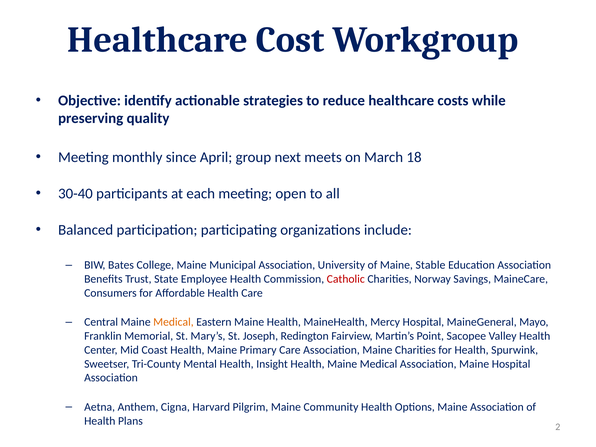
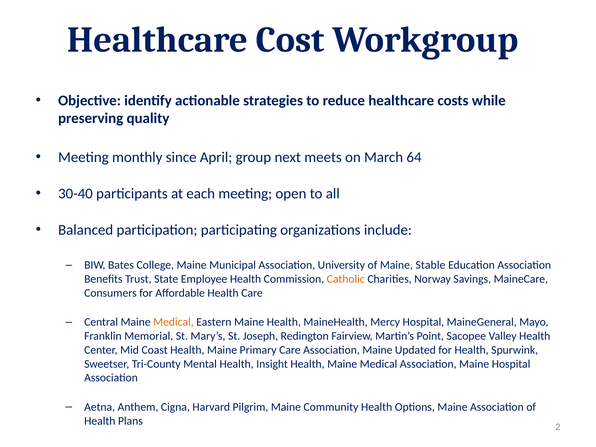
18: 18 -> 64
Catholic colour: red -> orange
Maine Charities: Charities -> Updated
